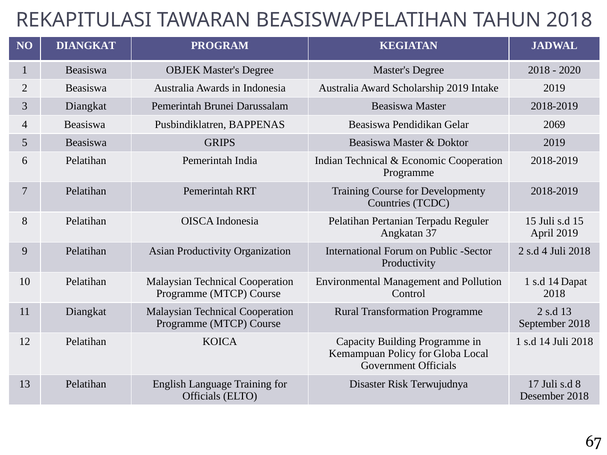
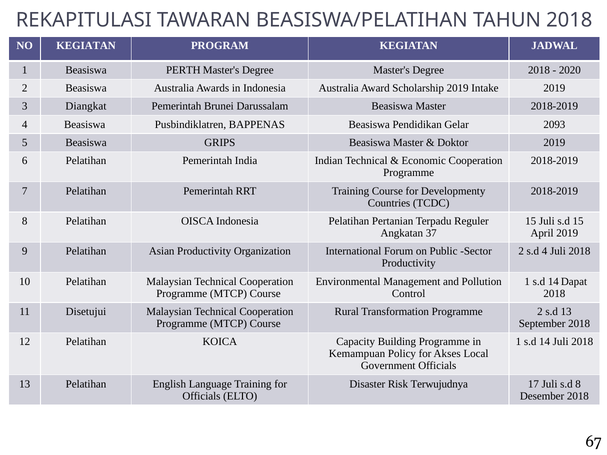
NO DIANGKAT: DIANGKAT -> KEGIATAN
OBJEK: OBJEK -> PERTH
2069: 2069 -> 2093
11 Diangkat: Diangkat -> Disetujui
Globa: Globa -> Akses
